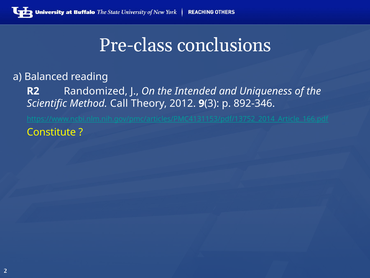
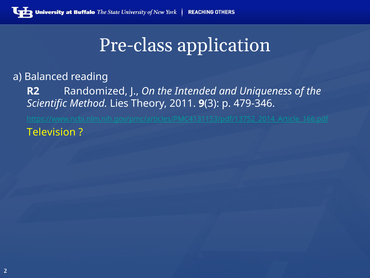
conclusions: conclusions -> application
Call: Call -> Lies
2012: 2012 -> 2011
892-346: 892-346 -> 479-346
Constitute: Constitute -> Television
